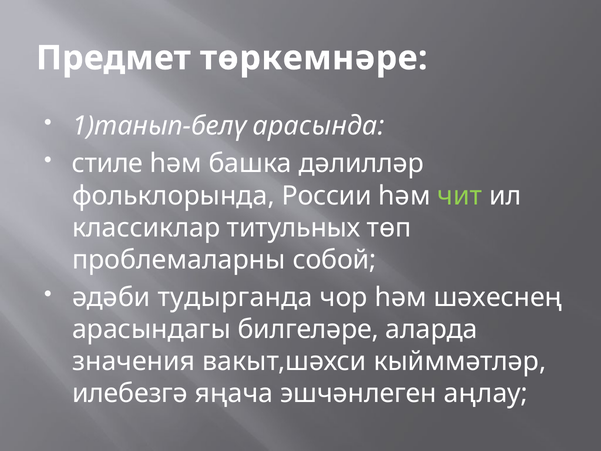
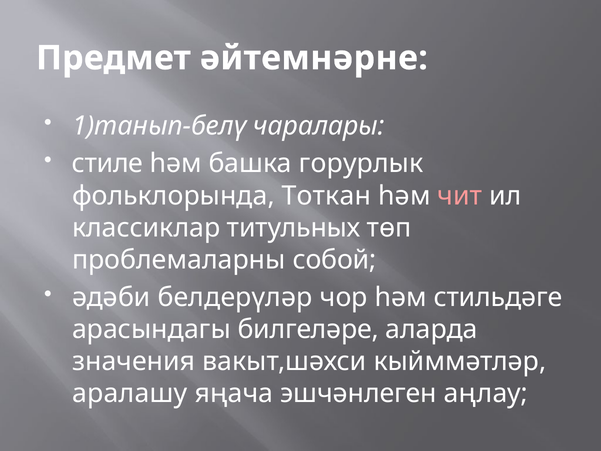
төркемнәре: төркемнәре -> әйтемнәрне
арасында: арасында -> чаралары
дәлилләр: дәлилләр -> горурлык
России: России -> Тоткан
чит colour: light green -> pink
тудырганда: тудырганда -> белдерүләр
шәхеснең: шәхеснең -> стильдәге
илебезгә: илебезгә -> аралашу
